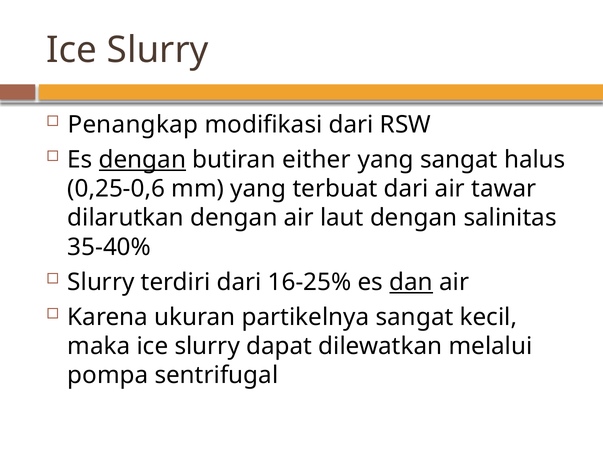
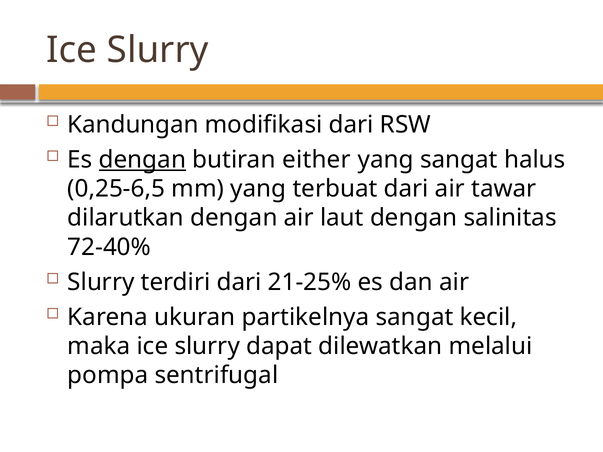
Penangkap: Penangkap -> Kandungan
0,25-0,6: 0,25-0,6 -> 0,25-6,5
35-40%: 35-40% -> 72-40%
16-25%: 16-25% -> 21-25%
dan underline: present -> none
